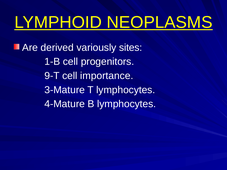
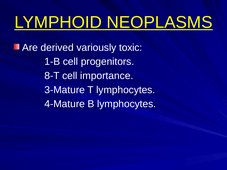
sites: sites -> toxic
9-T: 9-T -> 8-T
